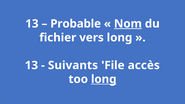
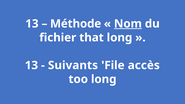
Probable: Probable -> Méthode
vers: vers -> that
long at (104, 79) underline: present -> none
